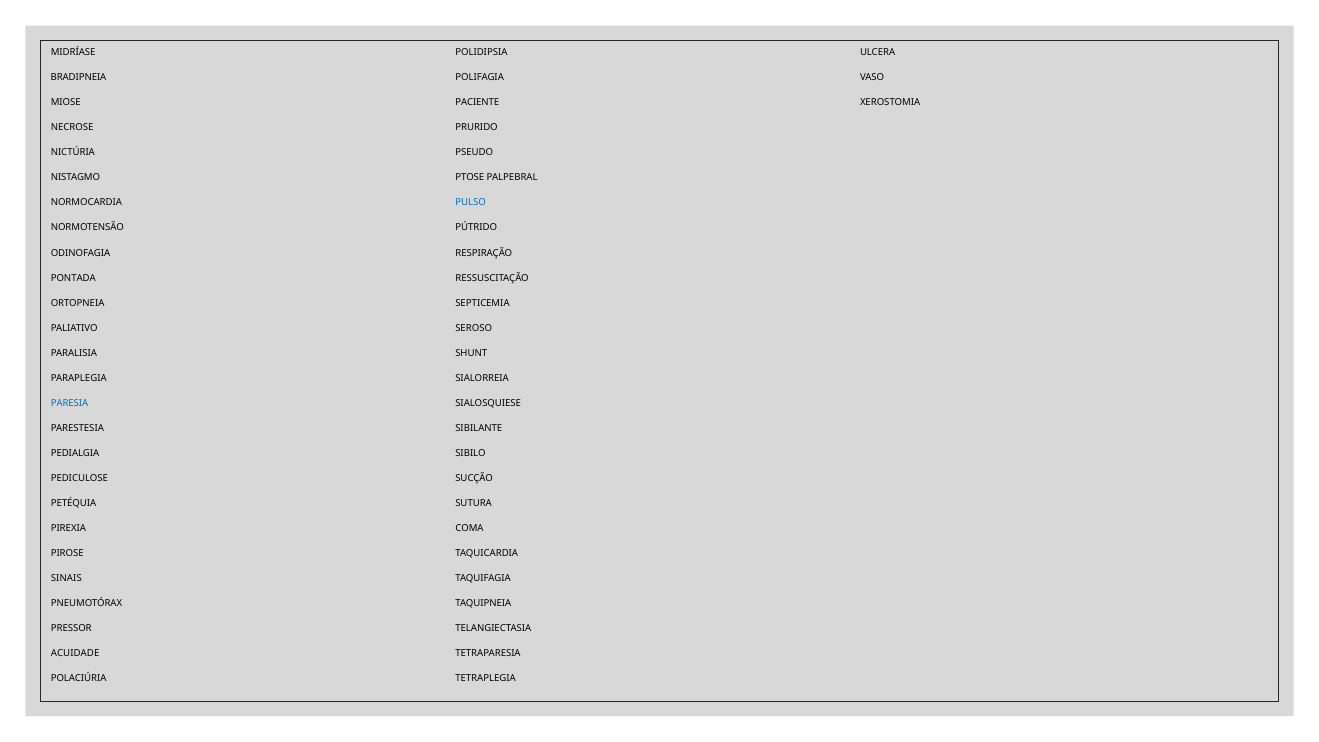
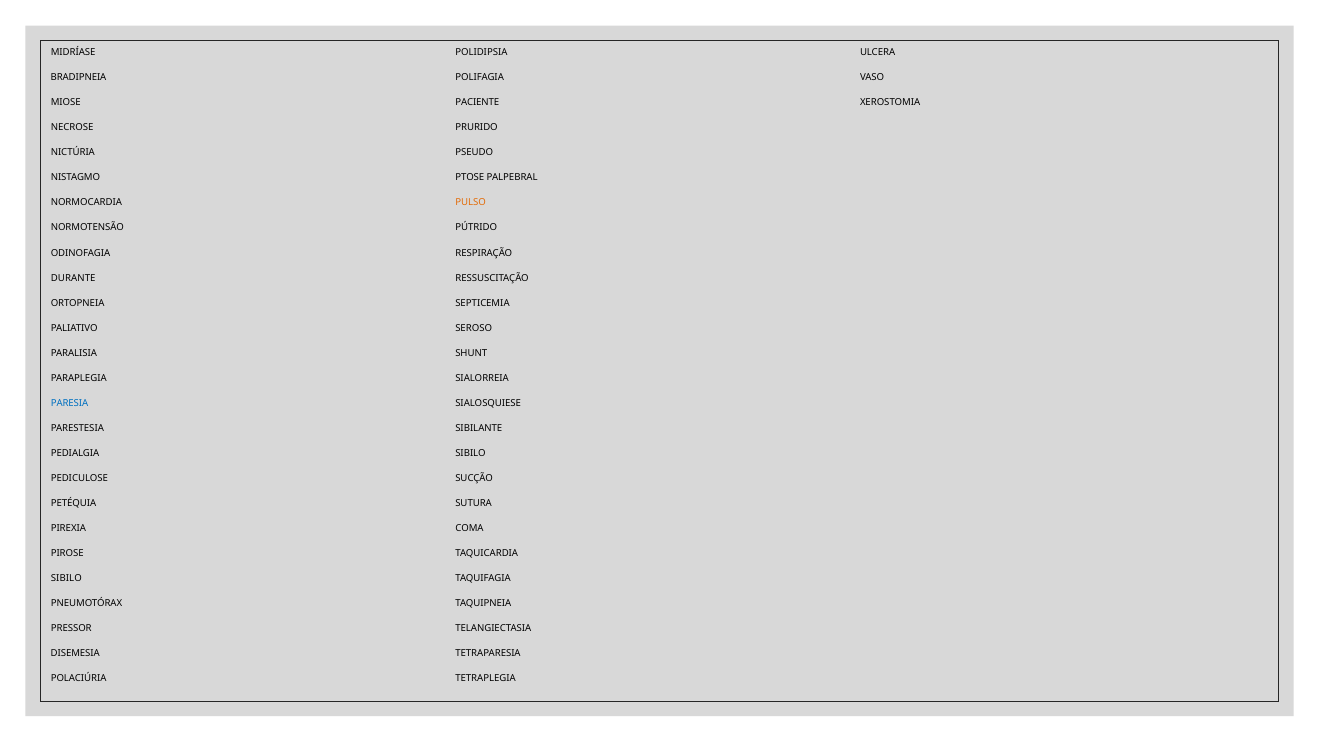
PULSO colour: blue -> orange
PONTADA: PONTADA -> DURANTE
SINAIS at (66, 578): SINAIS -> SIBILO
ACUIDADE: ACUIDADE -> DISEMESIA
